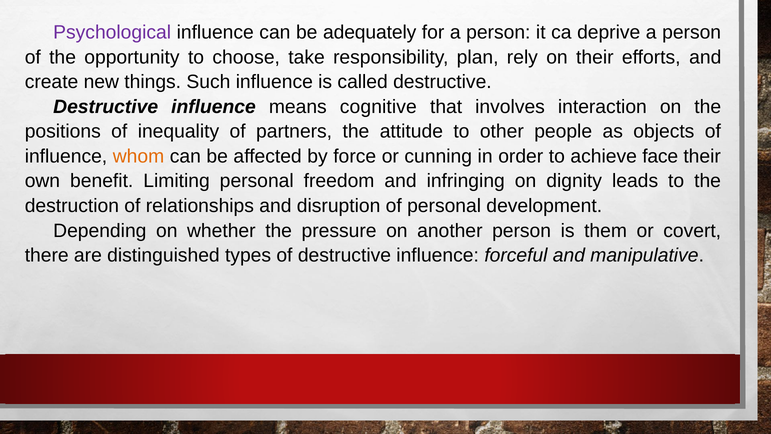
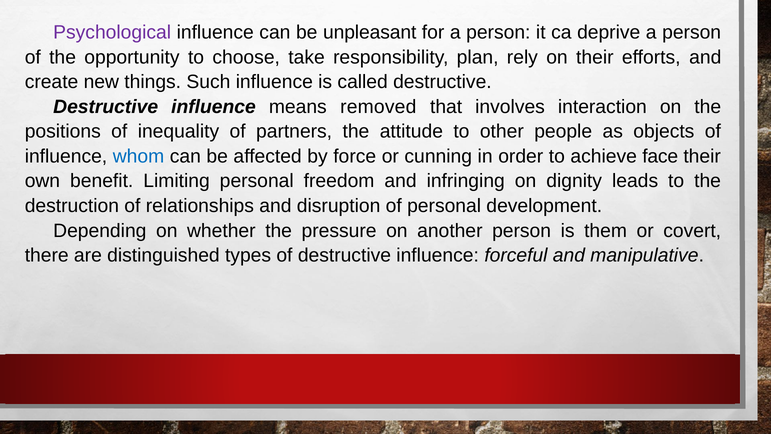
adequately: adequately -> unpleasant
cognitive: cognitive -> removed
whom colour: orange -> blue
